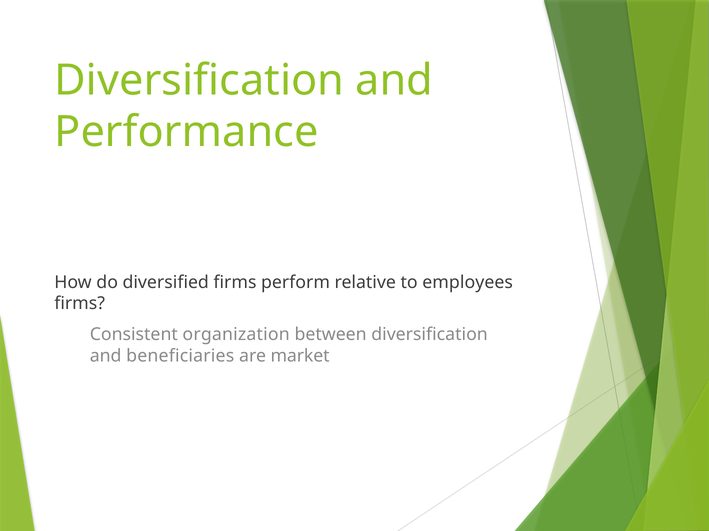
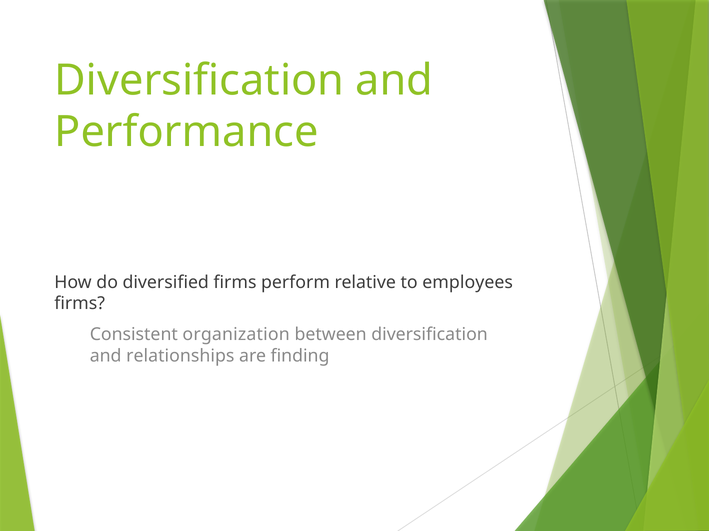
beneficiaries: beneficiaries -> relationships
market: market -> finding
